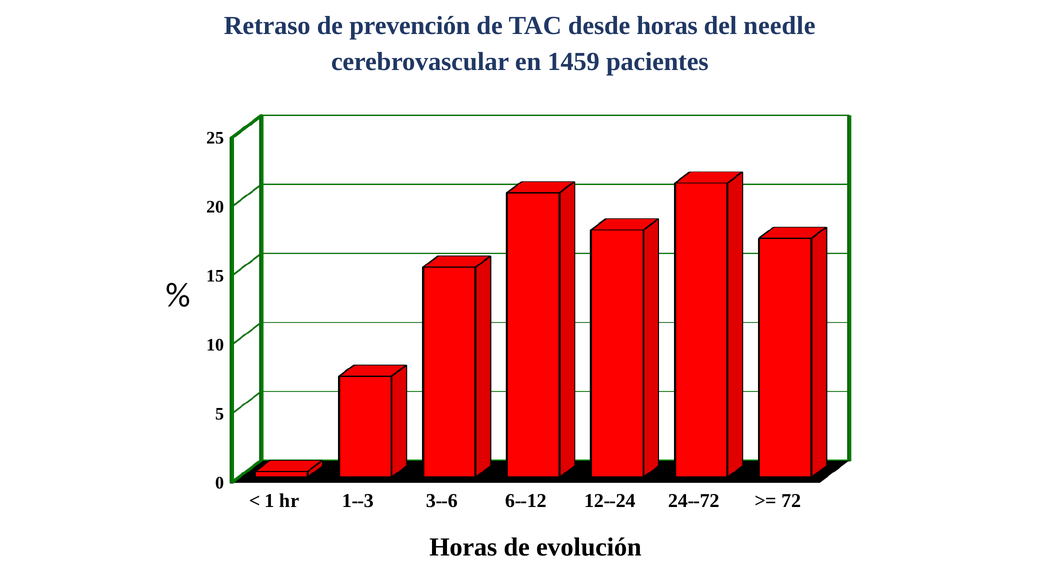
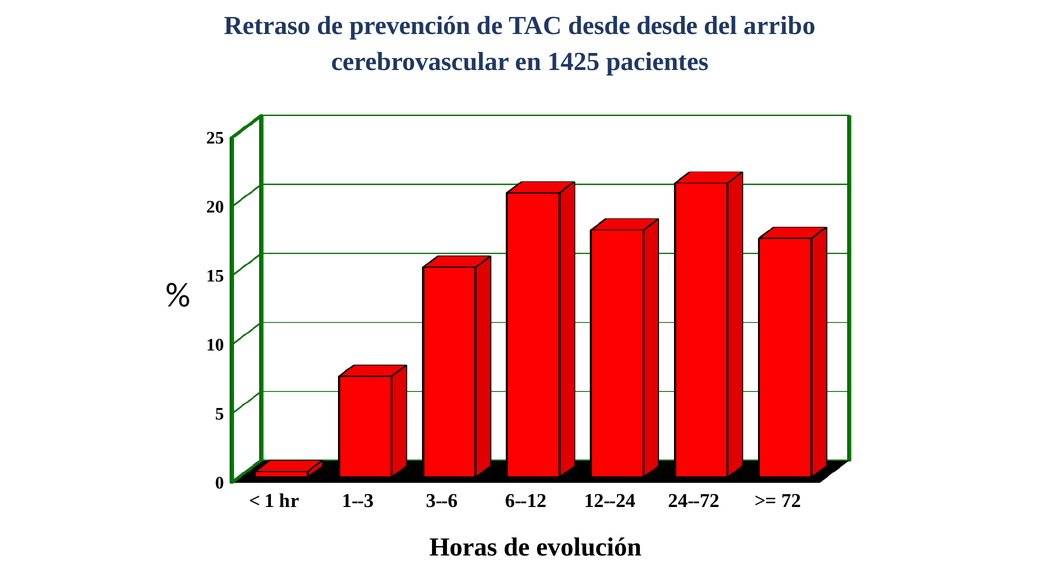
desde horas: horas -> desde
needle: needle -> arribo
1459: 1459 -> 1425
